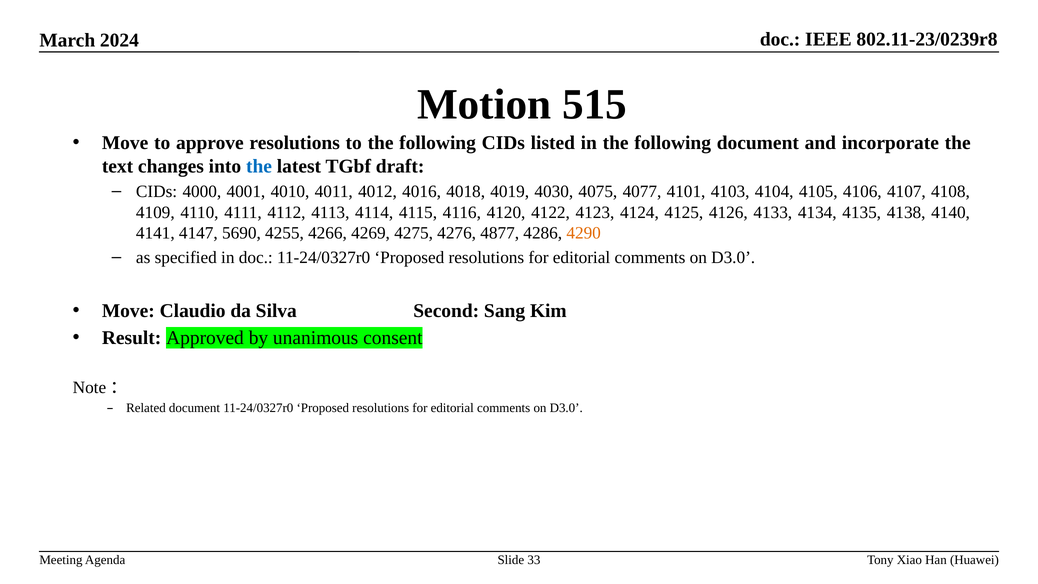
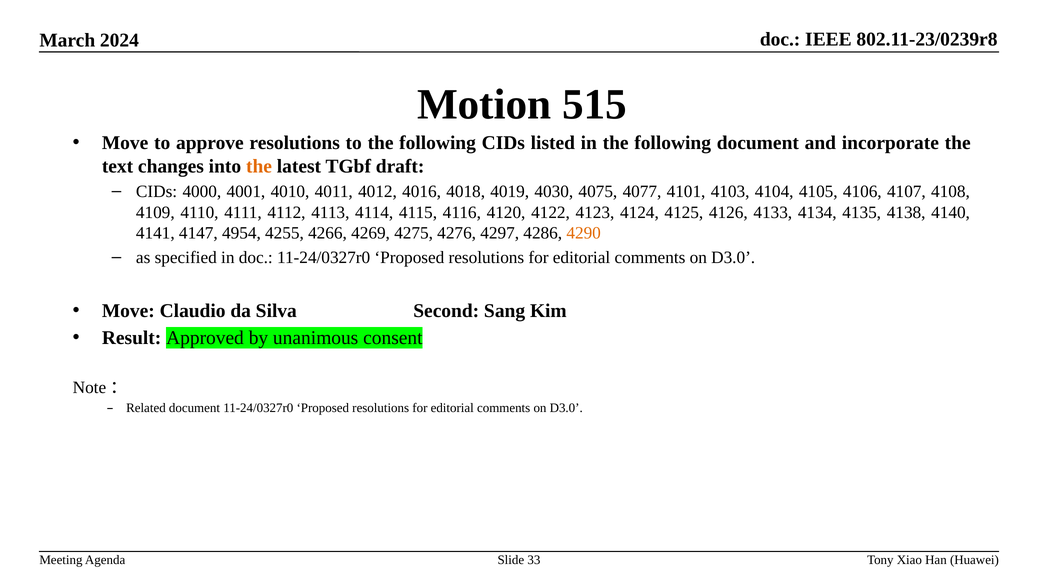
the at (259, 166) colour: blue -> orange
5690: 5690 -> 4954
4877: 4877 -> 4297
